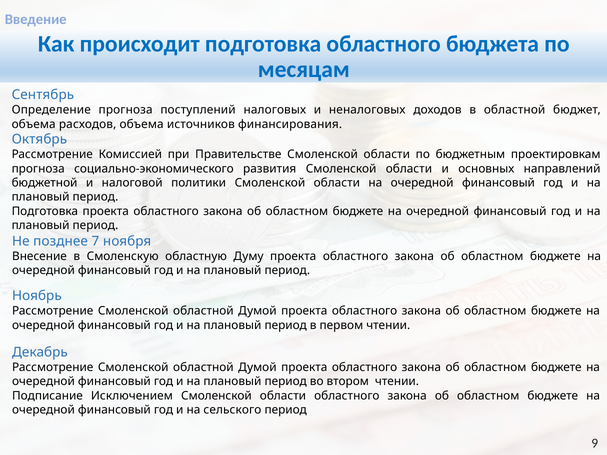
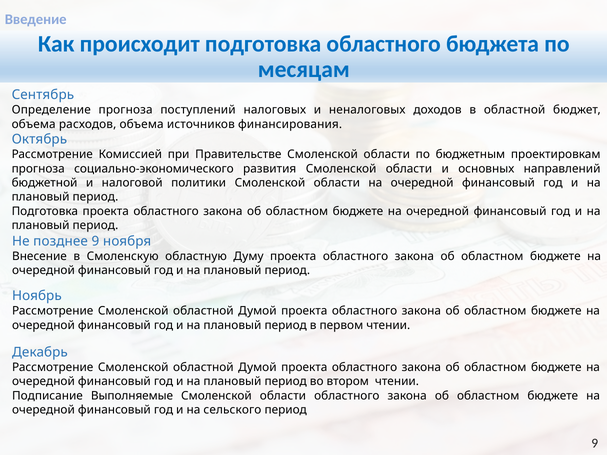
позднее 7: 7 -> 9
Исключением: Исключением -> Выполняемые
